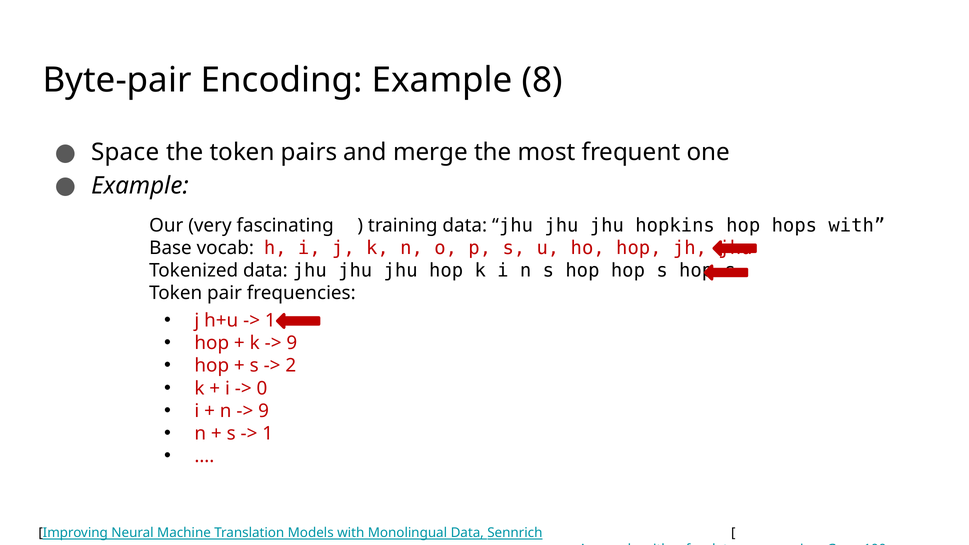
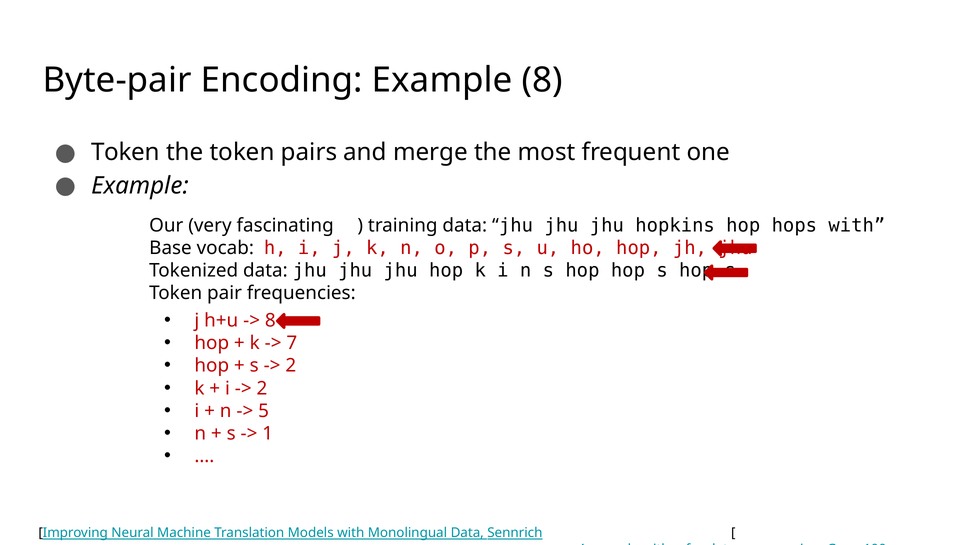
Space at (125, 152): Space -> Token
1 at (270, 321): 1 -> 8
9 at (292, 343): 9 -> 7
0 at (262, 388): 0 -> 2
9 at (264, 411): 9 -> 5
